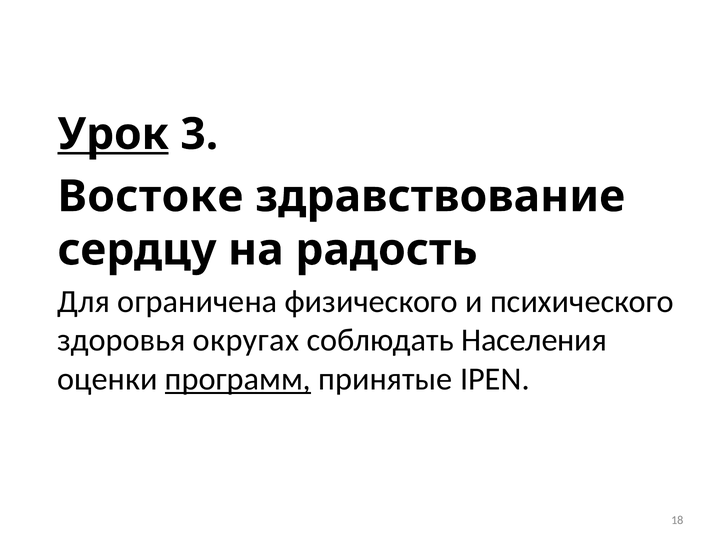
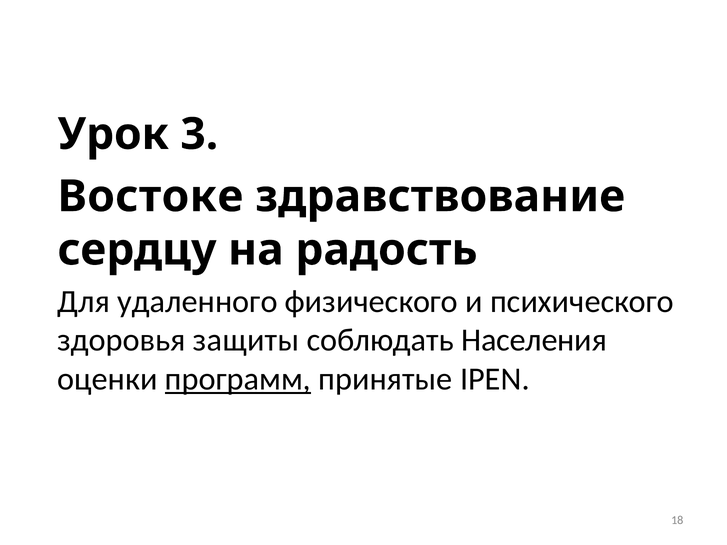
Урок underline: present -> none
ограничена: ограничена -> удаленного
округах: округах -> защиты
